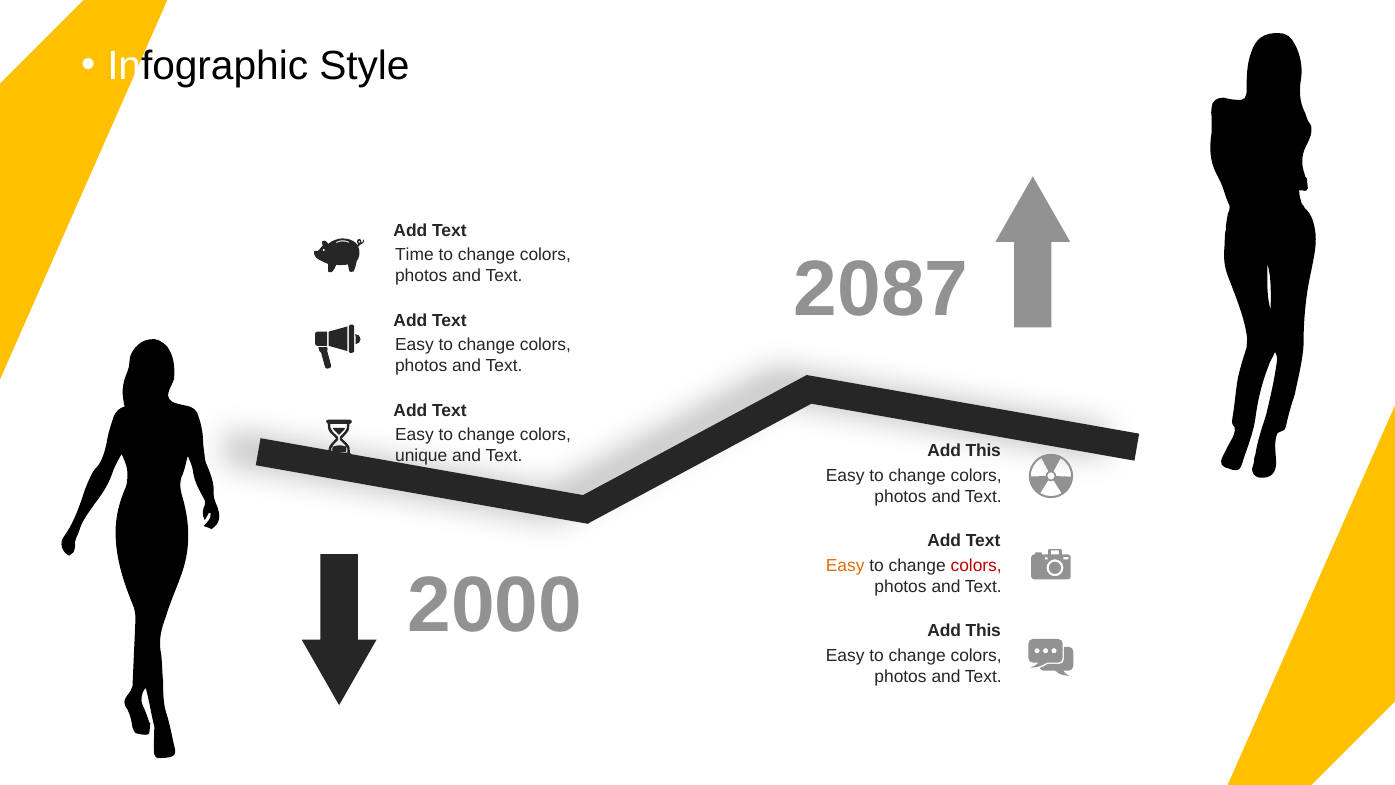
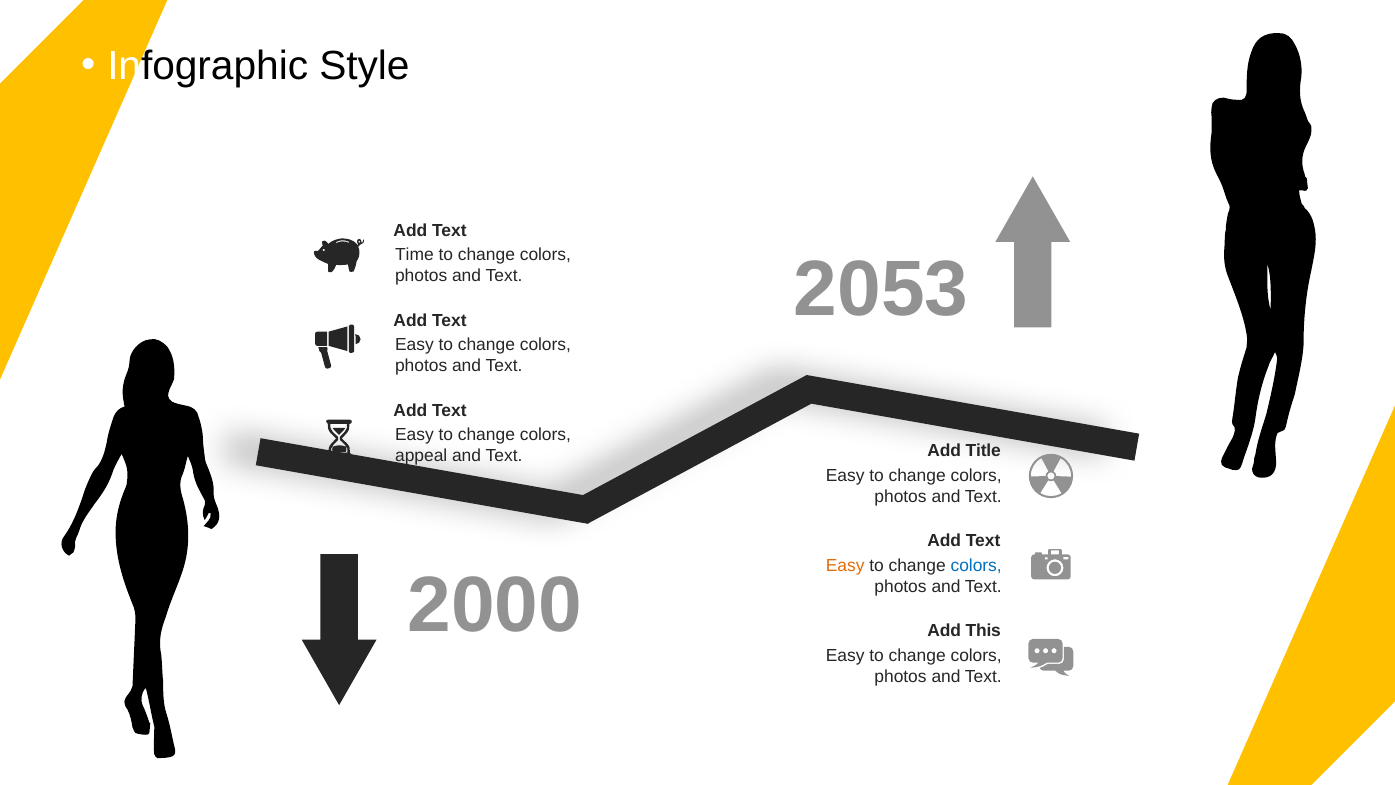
2087: 2087 -> 2053
This at (983, 451): This -> Title
unique: unique -> appeal
colors at (976, 566) colour: red -> blue
